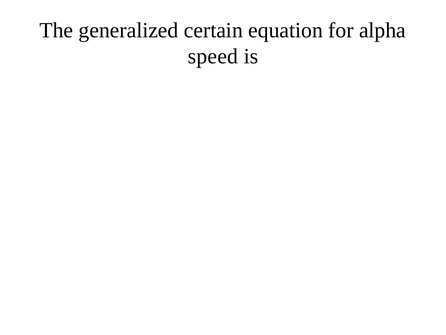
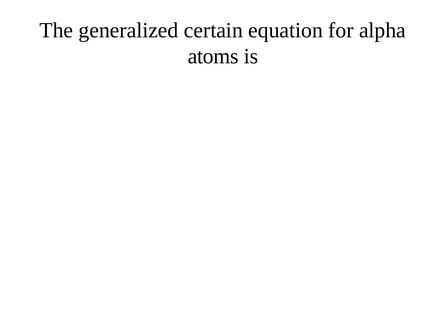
speed: speed -> atoms
